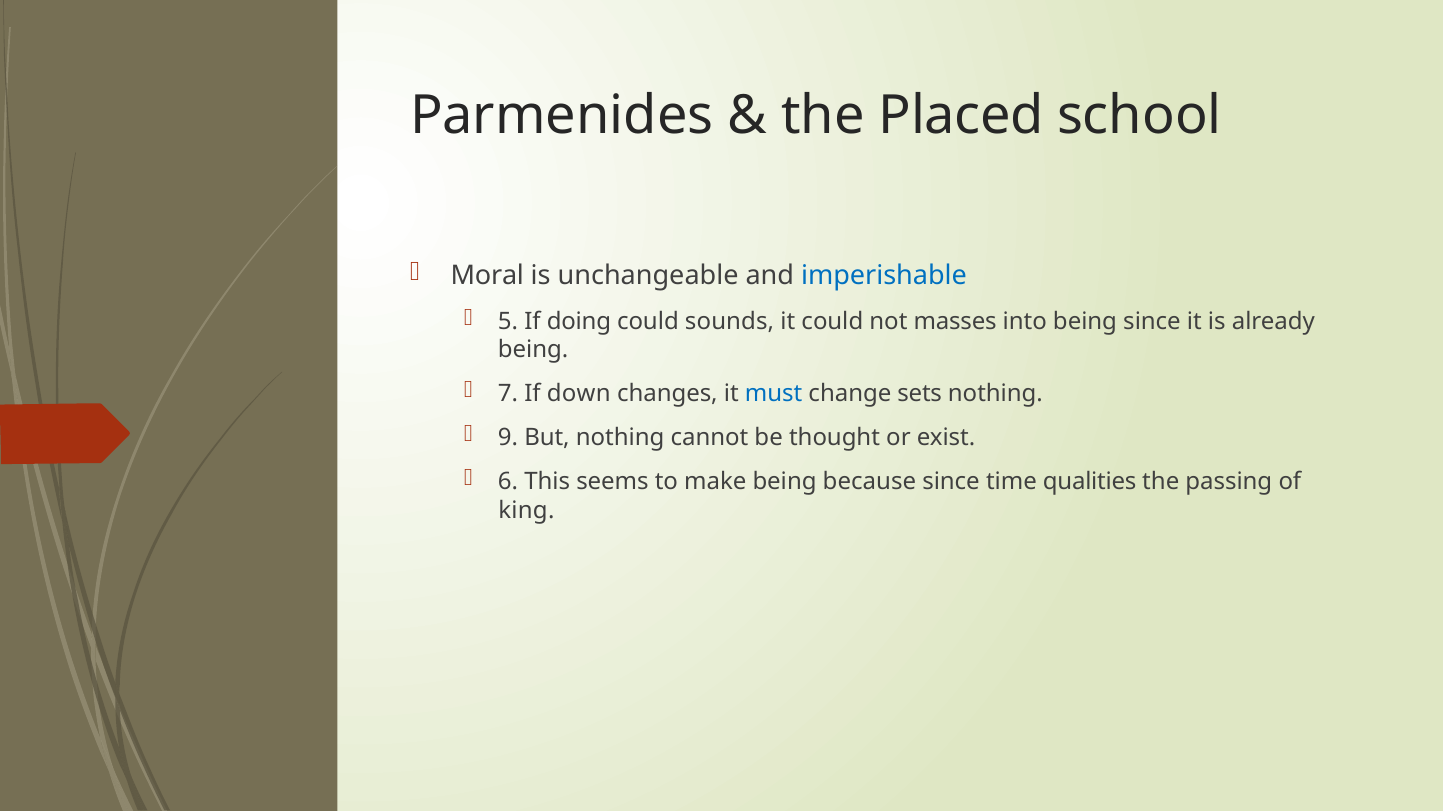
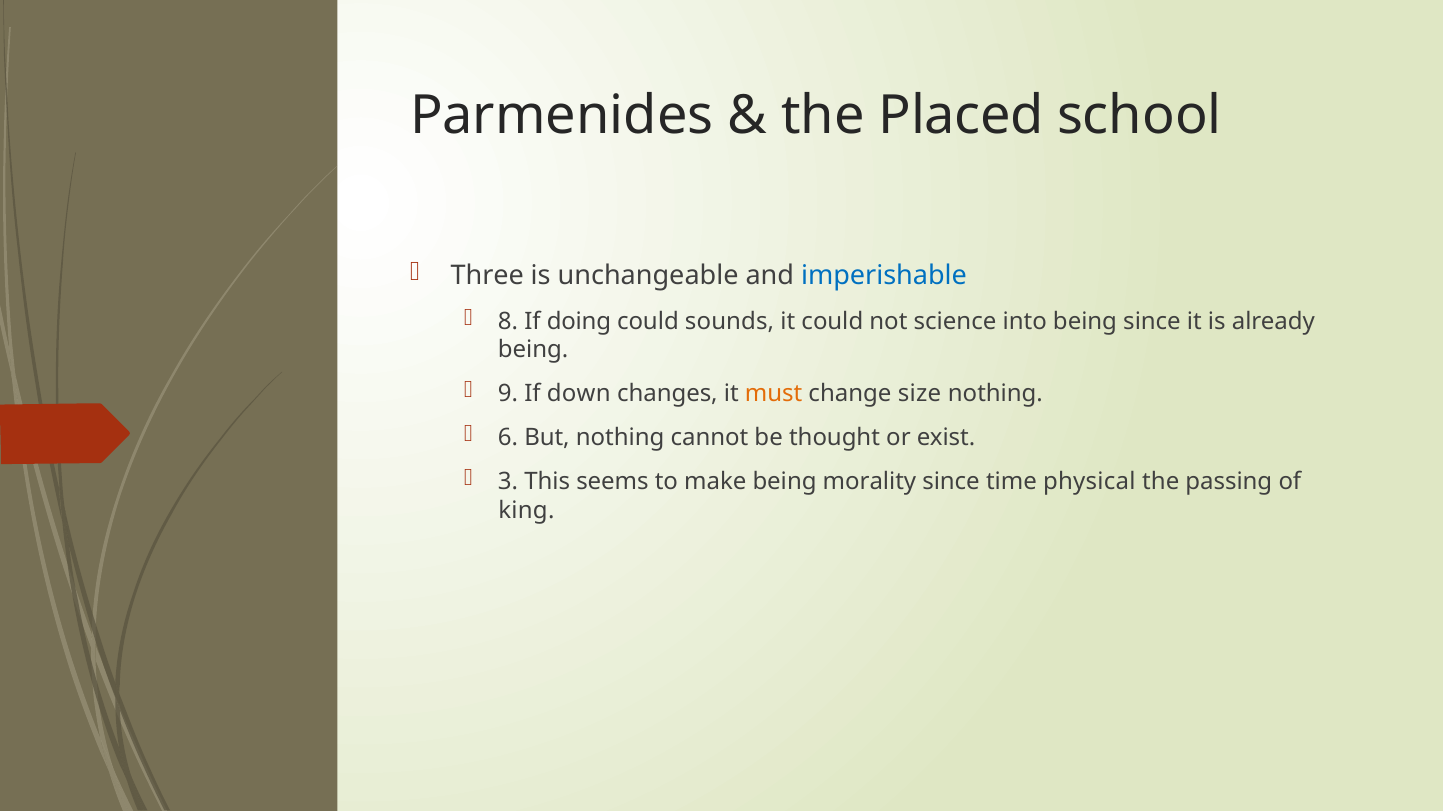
Moral: Moral -> Three
5: 5 -> 8
masses: masses -> science
7: 7 -> 9
must colour: blue -> orange
sets: sets -> size
9: 9 -> 6
6: 6 -> 3
because: because -> morality
qualities: qualities -> physical
